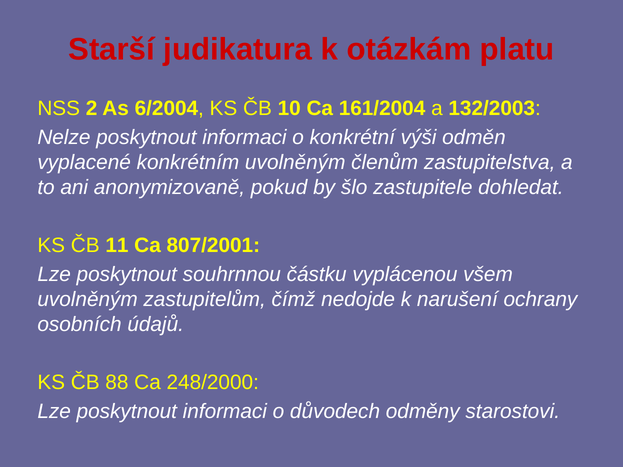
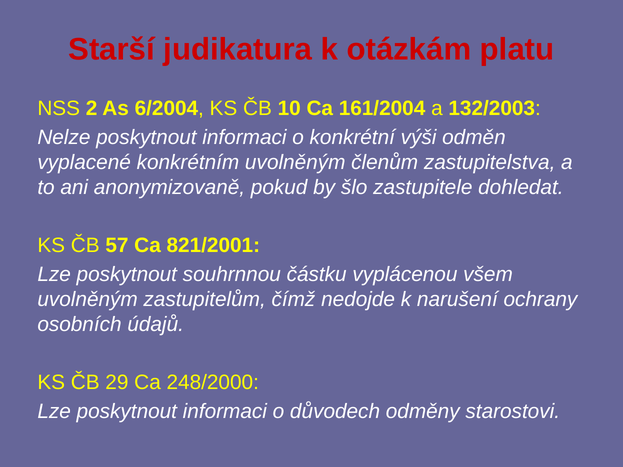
11: 11 -> 57
807/2001: 807/2001 -> 821/2001
88: 88 -> 29
